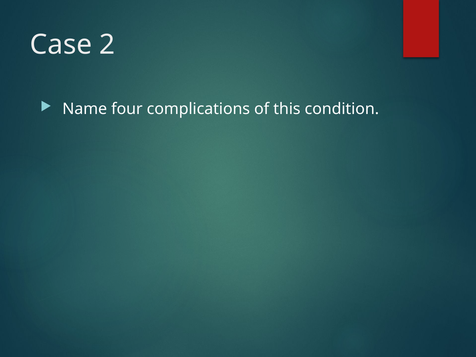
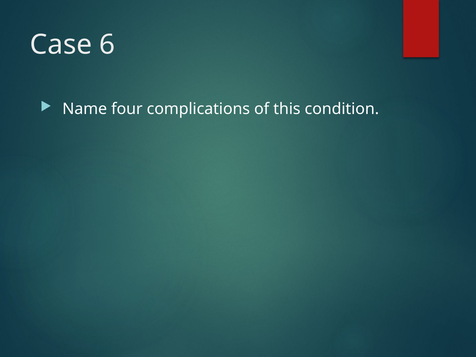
2: 2 -> 6
